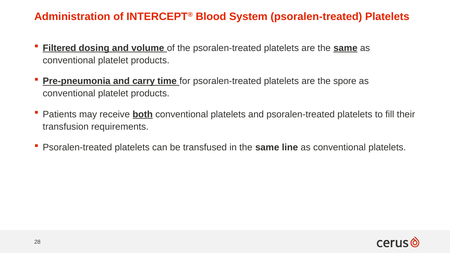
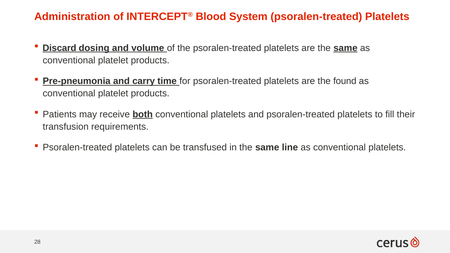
Filtered: Filtered -> Discard
spore: spore -> found
